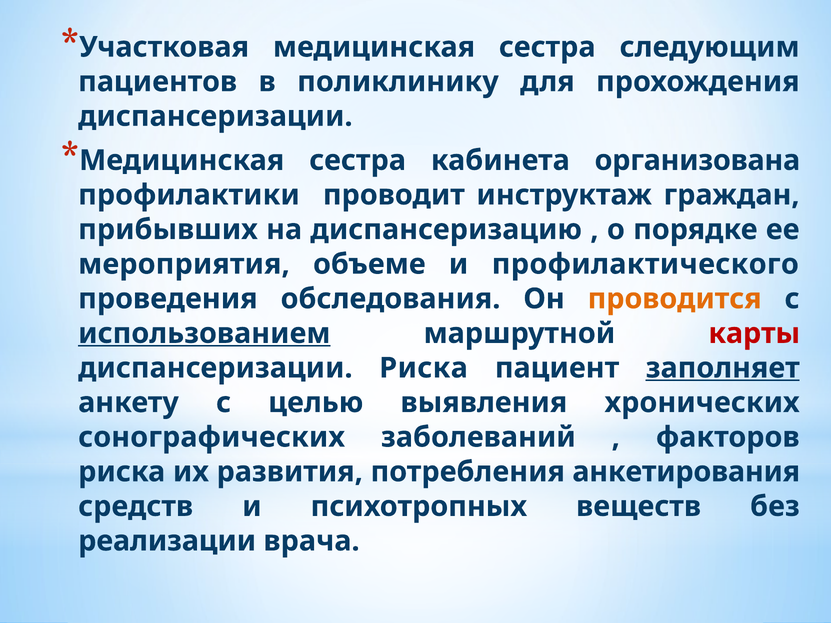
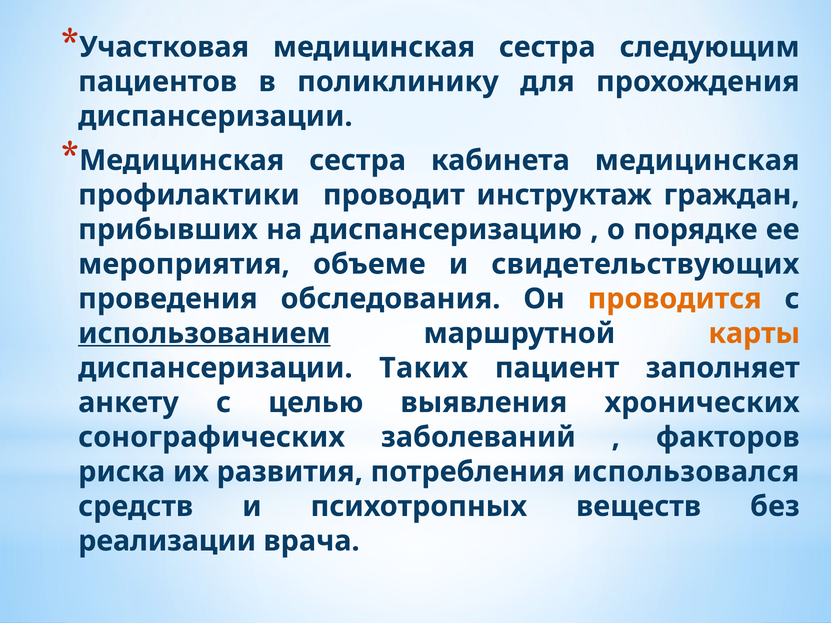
кабинета организована: организована -> медицинская
профилактического: профилактического -> свидетельствующих
карты colour: red -> orange
диспансеризации Риска: Риска -> Таких
заполняет underline: present -> none
анкетирования: анкетирования -> использовался
